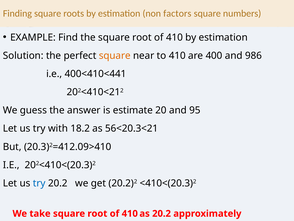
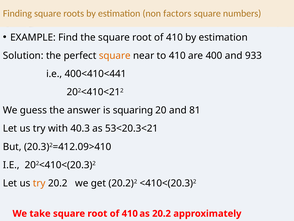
986: 986 -> 933
estimate: estimate -> squaring
95: 95 -> 81
18.2: 18.2 -> 40.3
56<20.3<21: 56<20.3<21 -> 53<20.3<21
try at (39, 183) colour: blue -> orange
